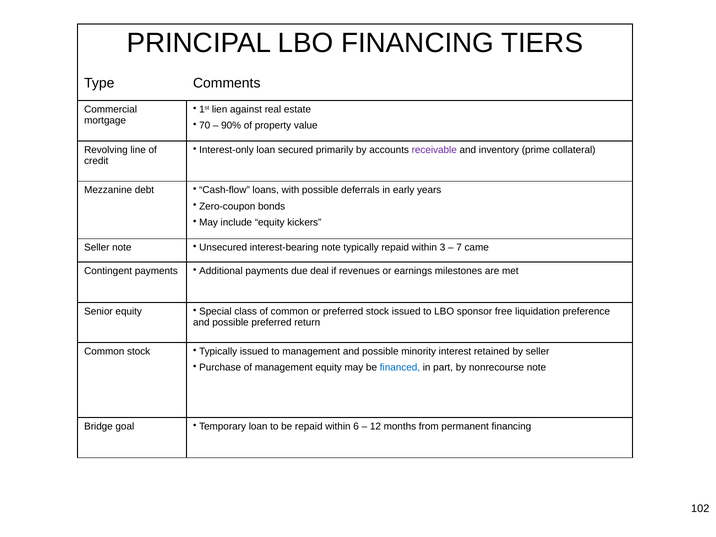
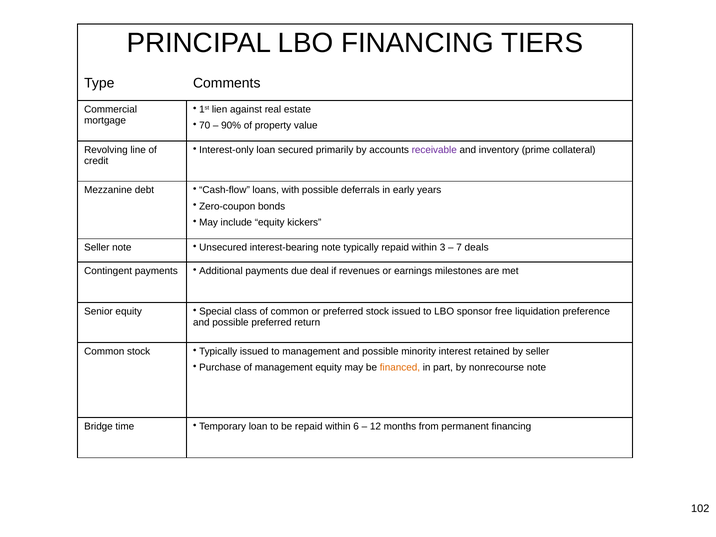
came: came -> deals
financed colour: blue -> orange
goal: goal -> time
